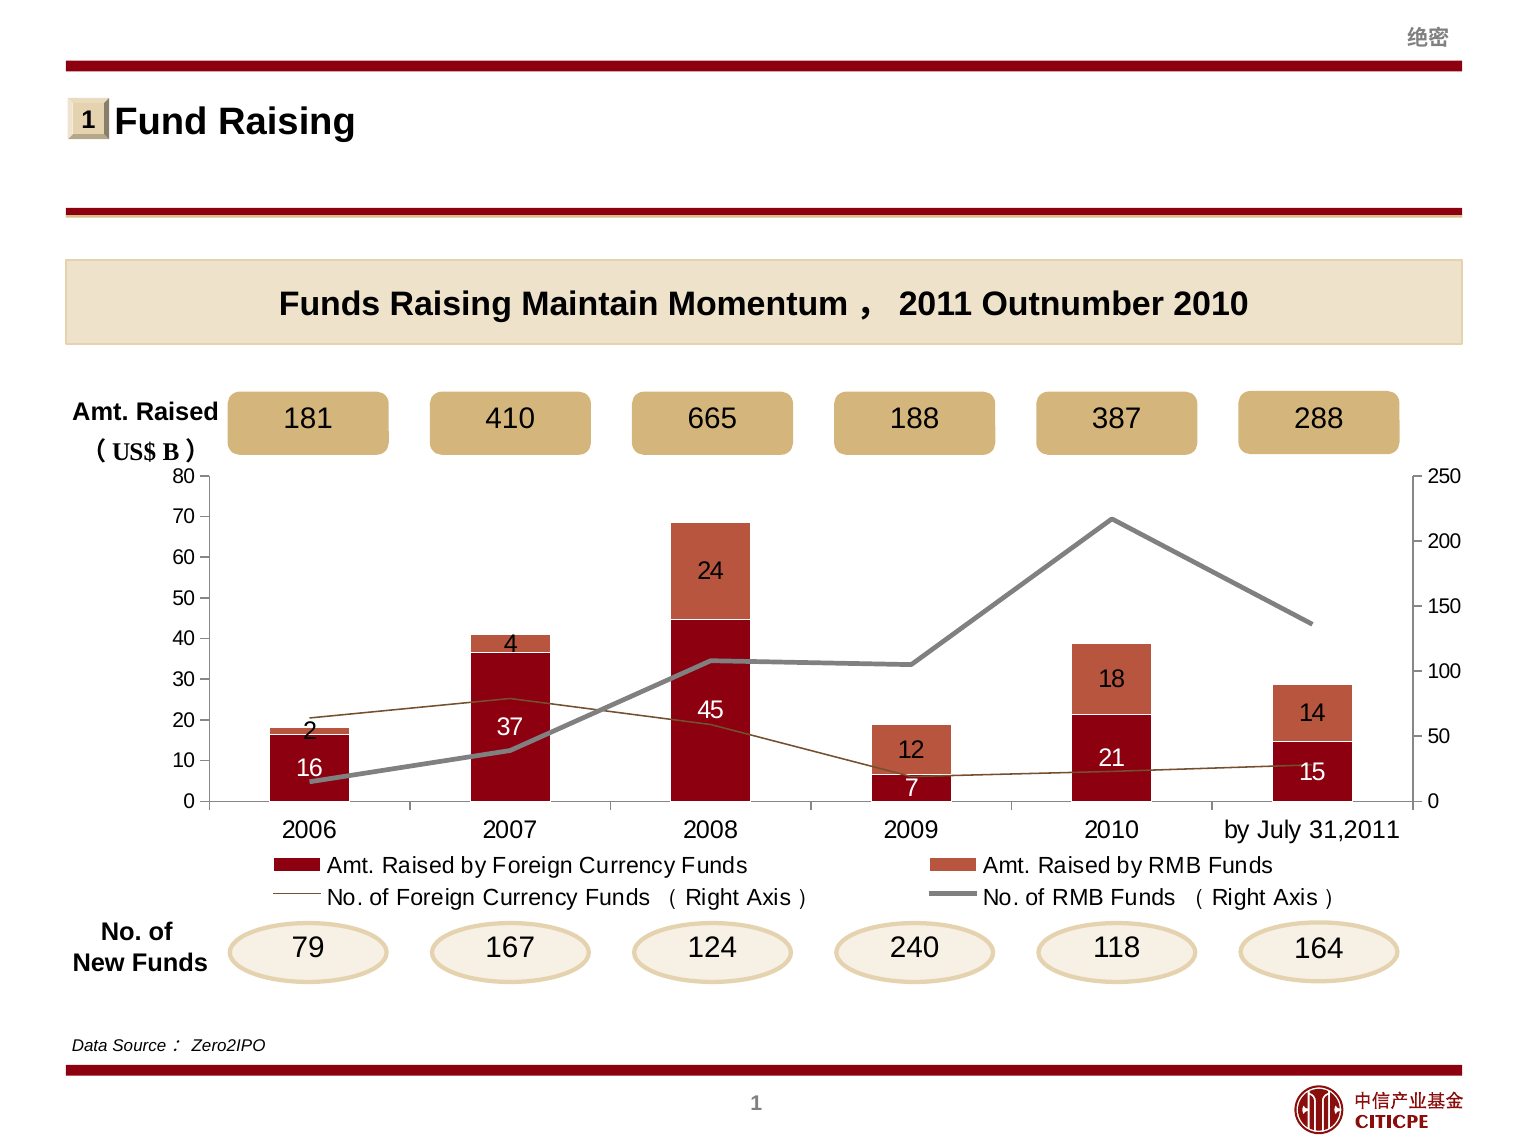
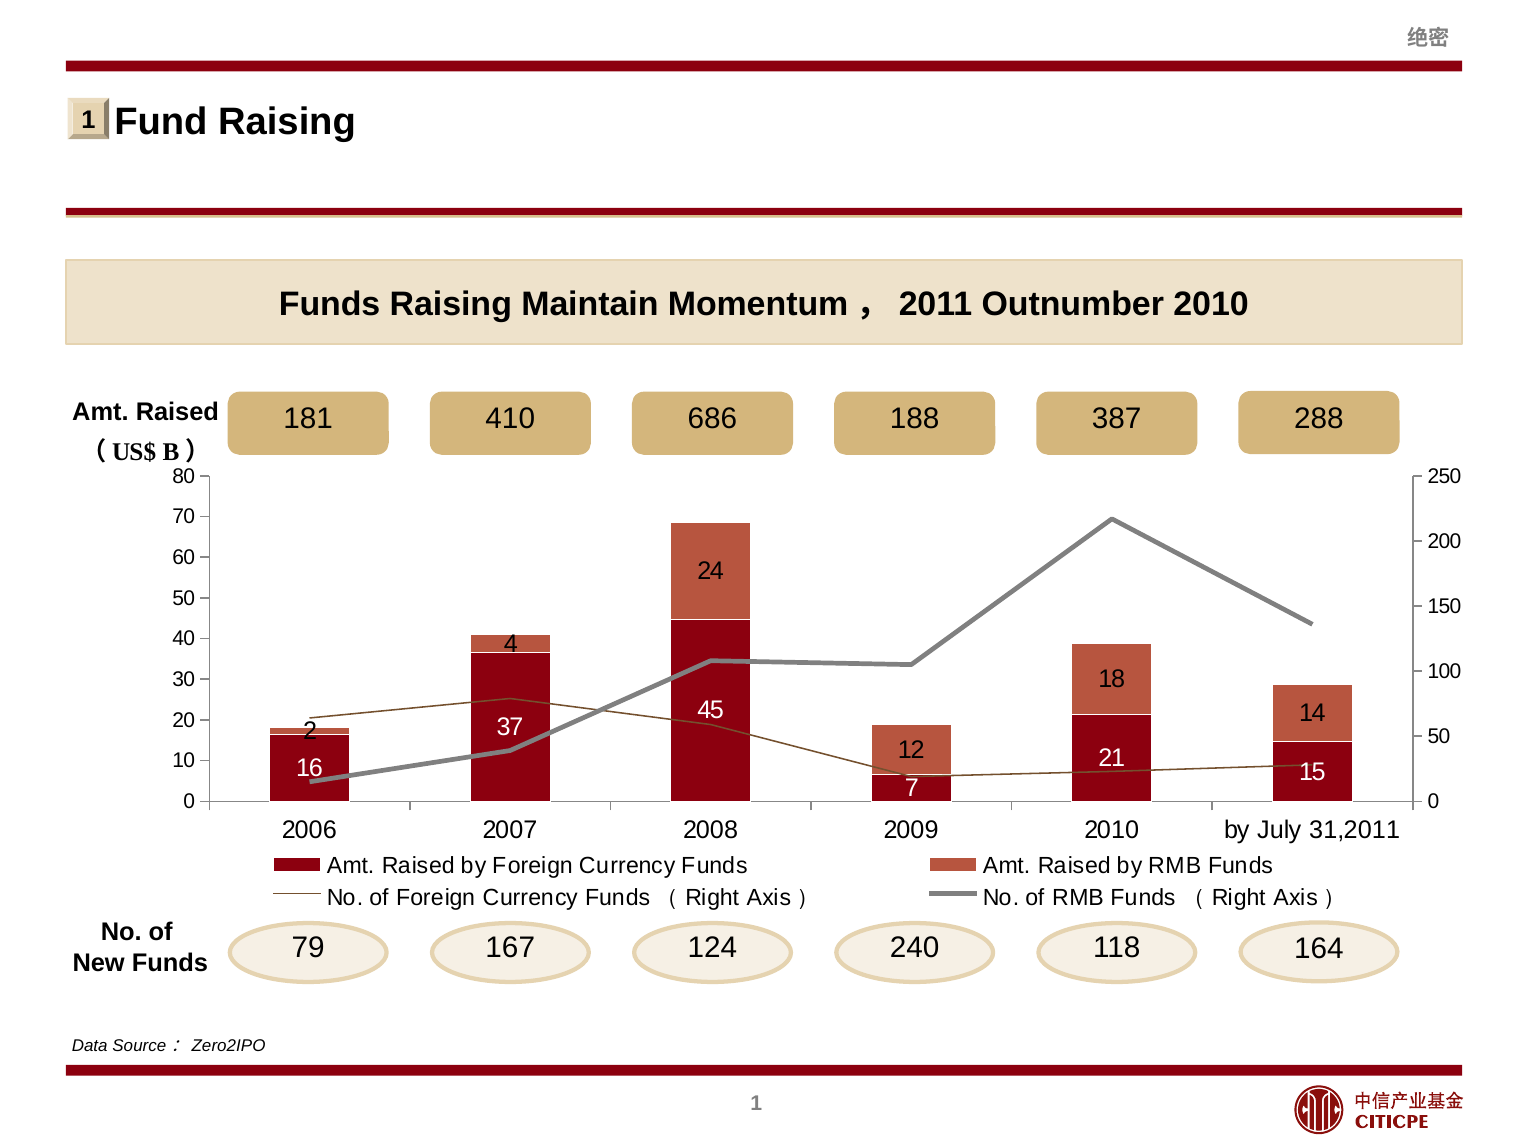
665: 665 -> 686
